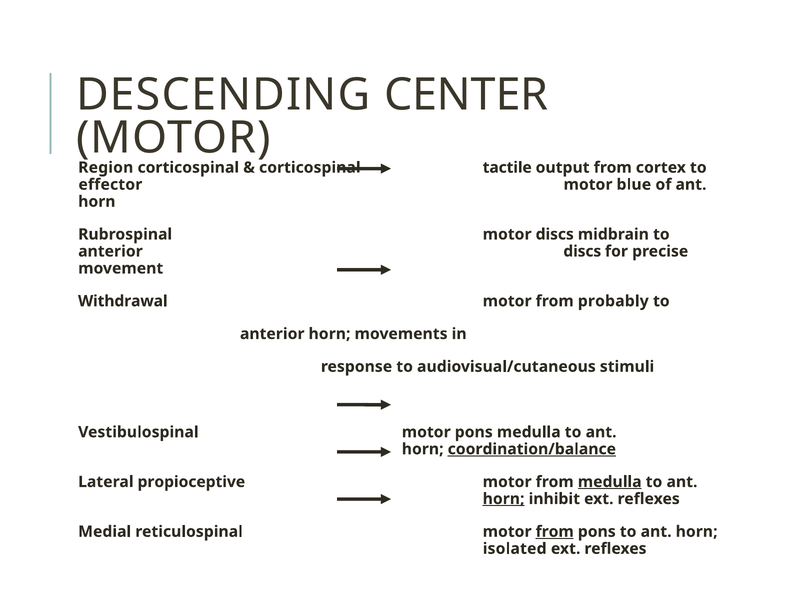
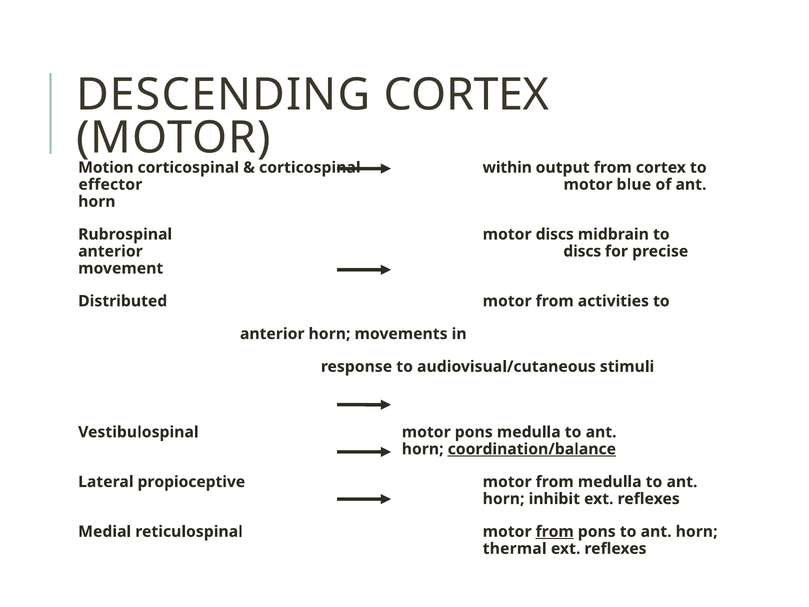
DESCENDING CENTER: CENTER -> CORTEX
Region: Region -> Motion
tactile: tactile -> within
Withdrawal: Withdrawal -> Distributed
probably: probably -> activities
medulla at (610, 482) underline: present -> none
horn at (504, 499) underline: present -> none
isolated: isolated -> thermal
